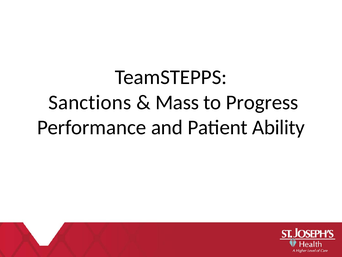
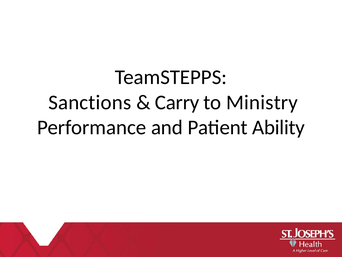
Mass: Mass -> Carry
Progress: Progress -> Ministry
